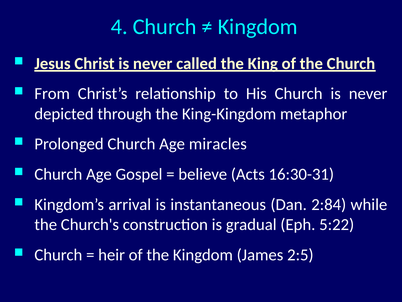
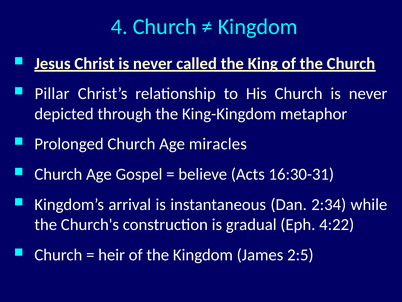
From: From -> Pillar
2:84: 2:84 -> 2:34
5:22: 5:22 -> 4:22
